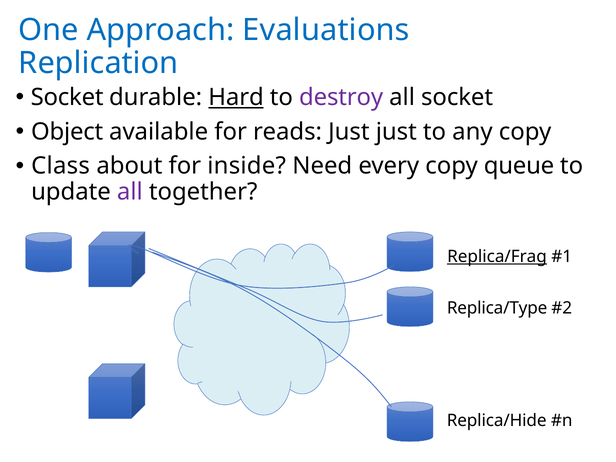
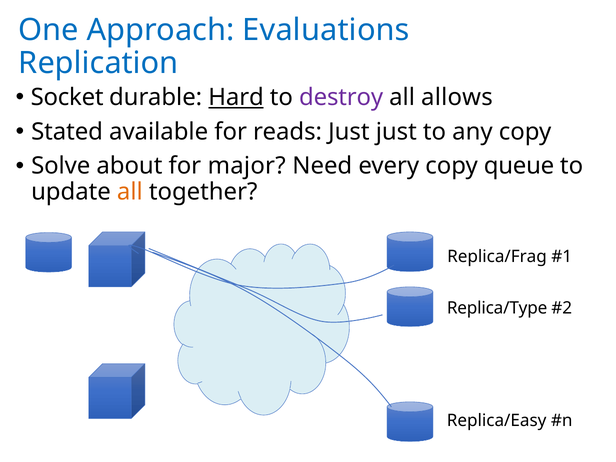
all socket: socket -> allows
Object: Object -> Stated
Class: Class -> Solve
inside: inside -> major
all at (130, 192) colour: purple -> orange
Replica/Frag underline: present -> none
Replica/Hide: Replica/Hide -> Replica/Easy
